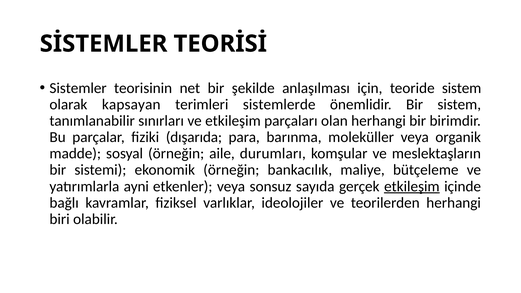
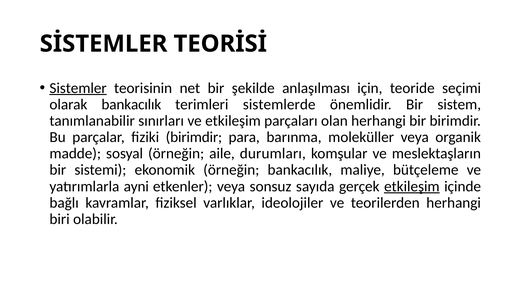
Sistemler underline: none -> present
teoride sistem: sistem -> seçimi
olarak kapsayan: kapsayan -> bankacılık
fiziki dışarıda: dışarıda -> birimdir
